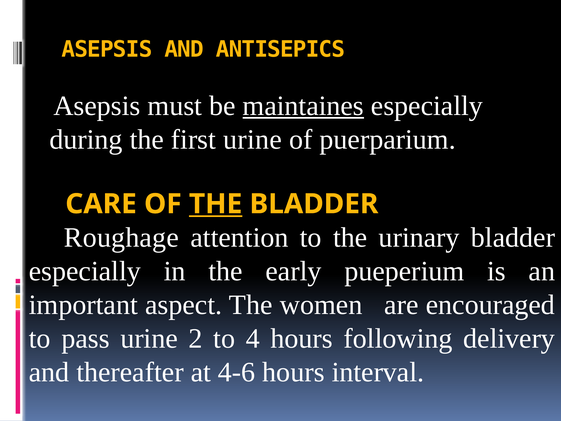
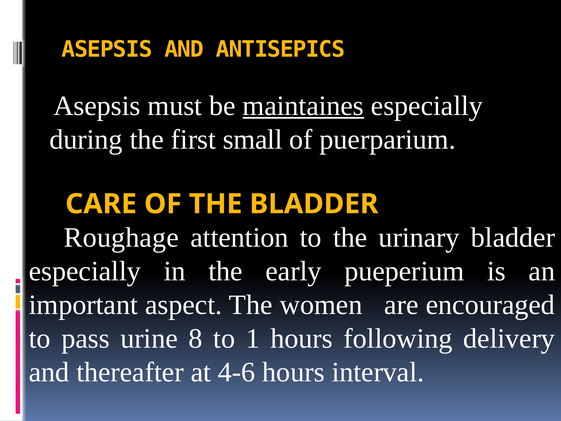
first urine: urine -> small
THE at (216, 204) underline: present -> none
2: 2 -> 8
4: 4 -> 1
